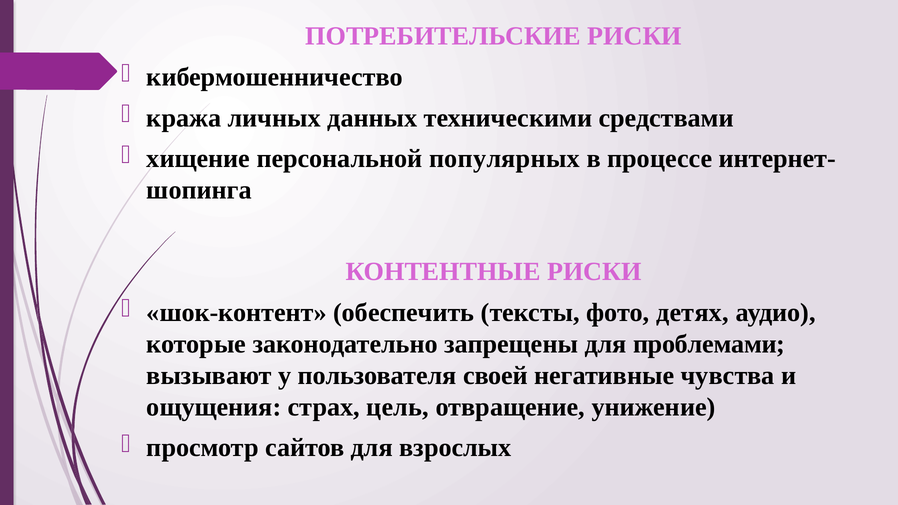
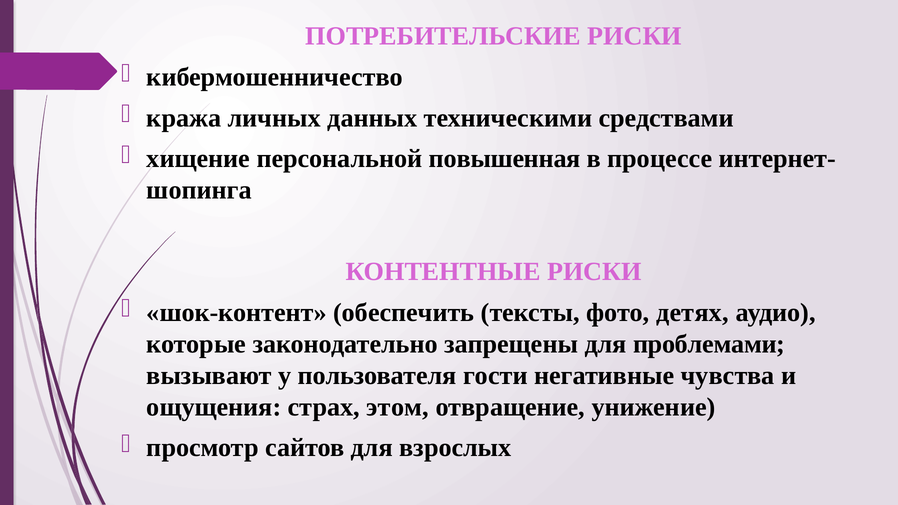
популярных: популярных -> повышенная
своей: своей -> гости
цель: цель -> этом
